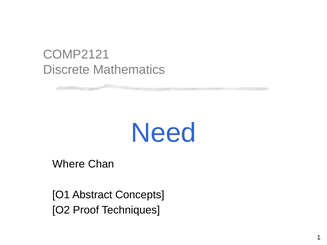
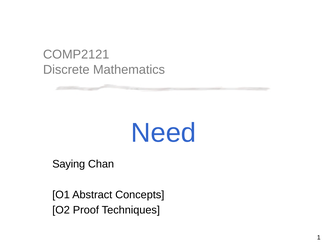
Where: Where -> Saying
